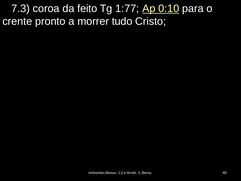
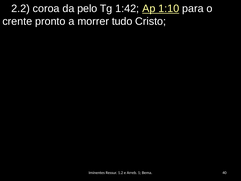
7.3: 7.3 -> 2.2
feito: feito -> pelo
1:77: 1:77 -> 1:42
0:10: 0:10 -> 1:10
